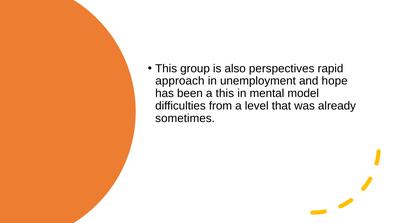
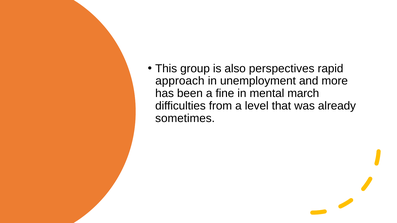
hope: hope -> more
a this: this -> fine
model: model -> march
